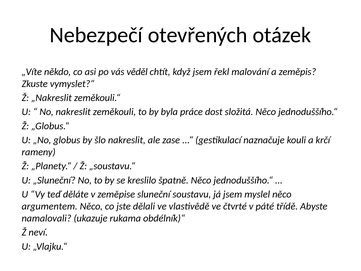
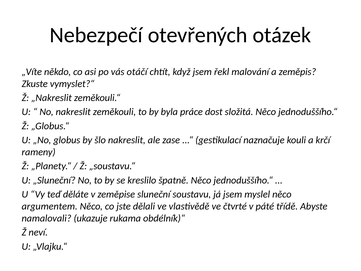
věděl: věděl -> otáčí
